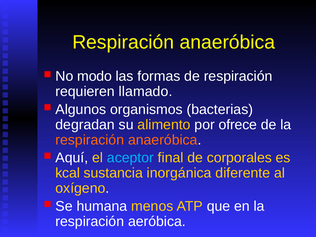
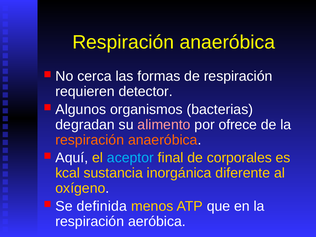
modo: modo -> cerca
llamado: llamado -> detector
alimento colour: yellow -> pink
humana: humana -> definida
